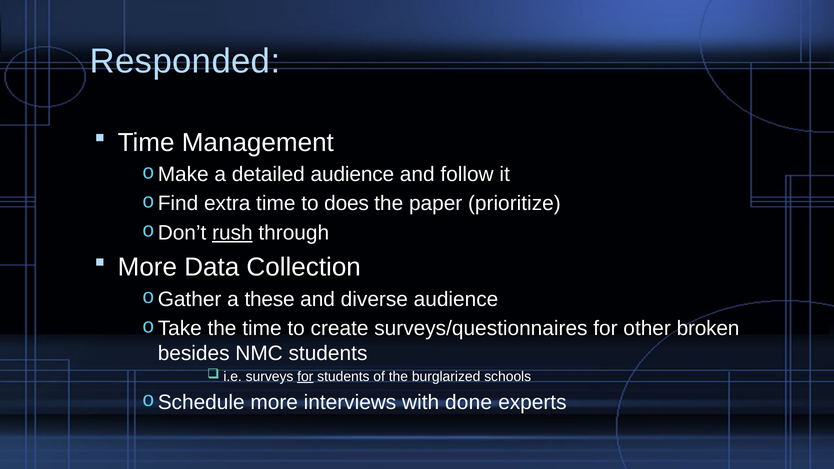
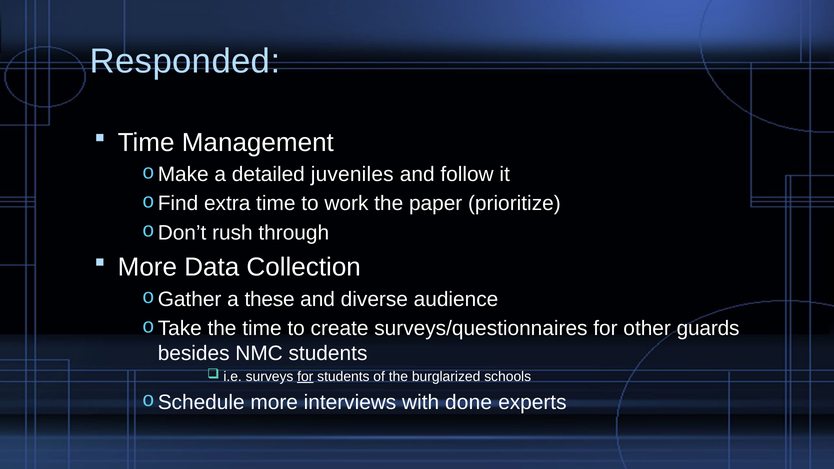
detailed audience: audience -> juveniles
does: does -> work
rush underline: present -> none
broken: broken -> guards
